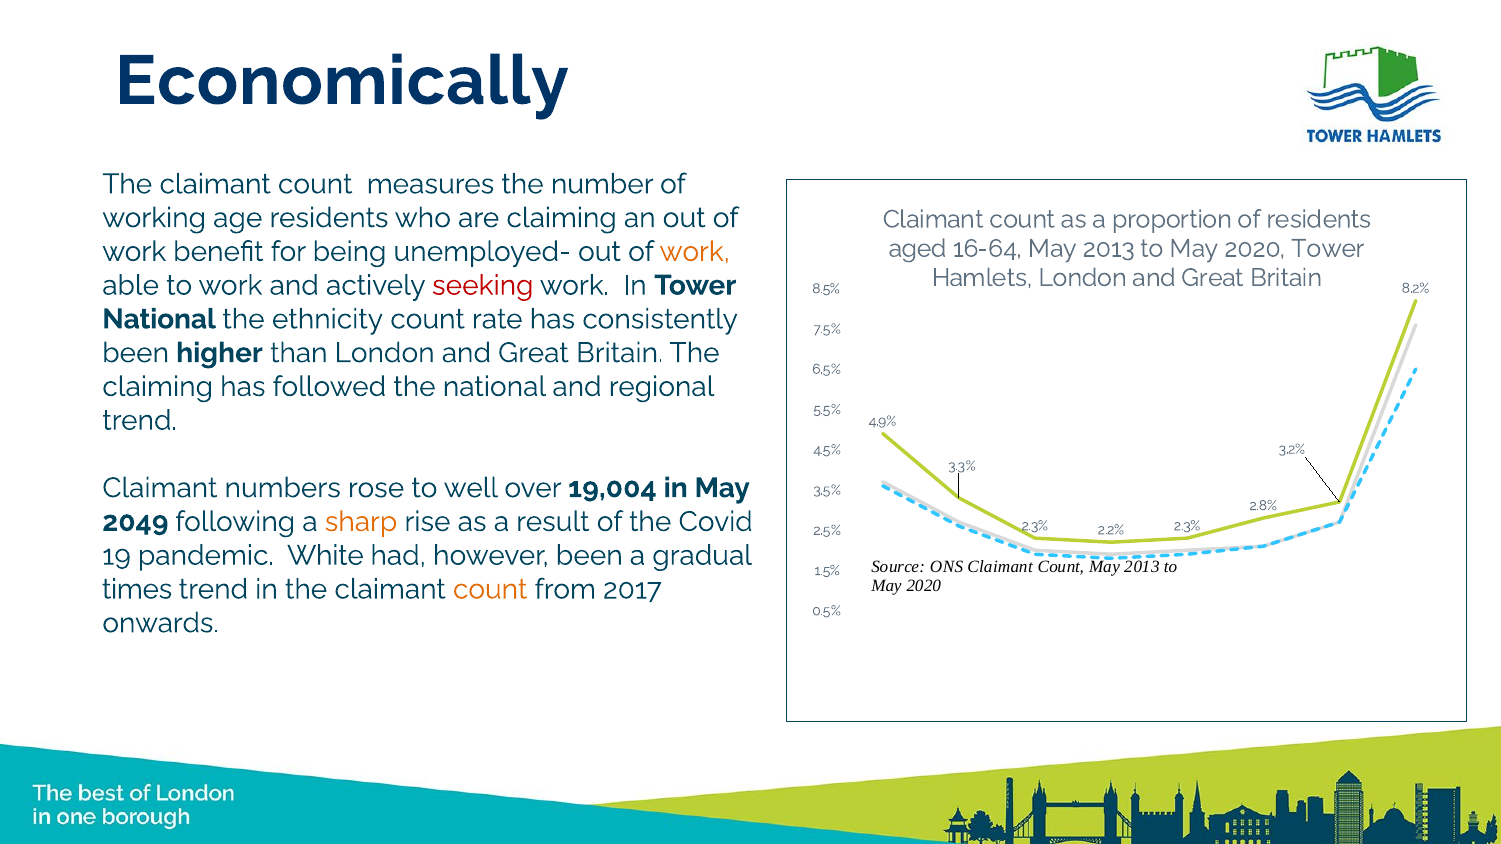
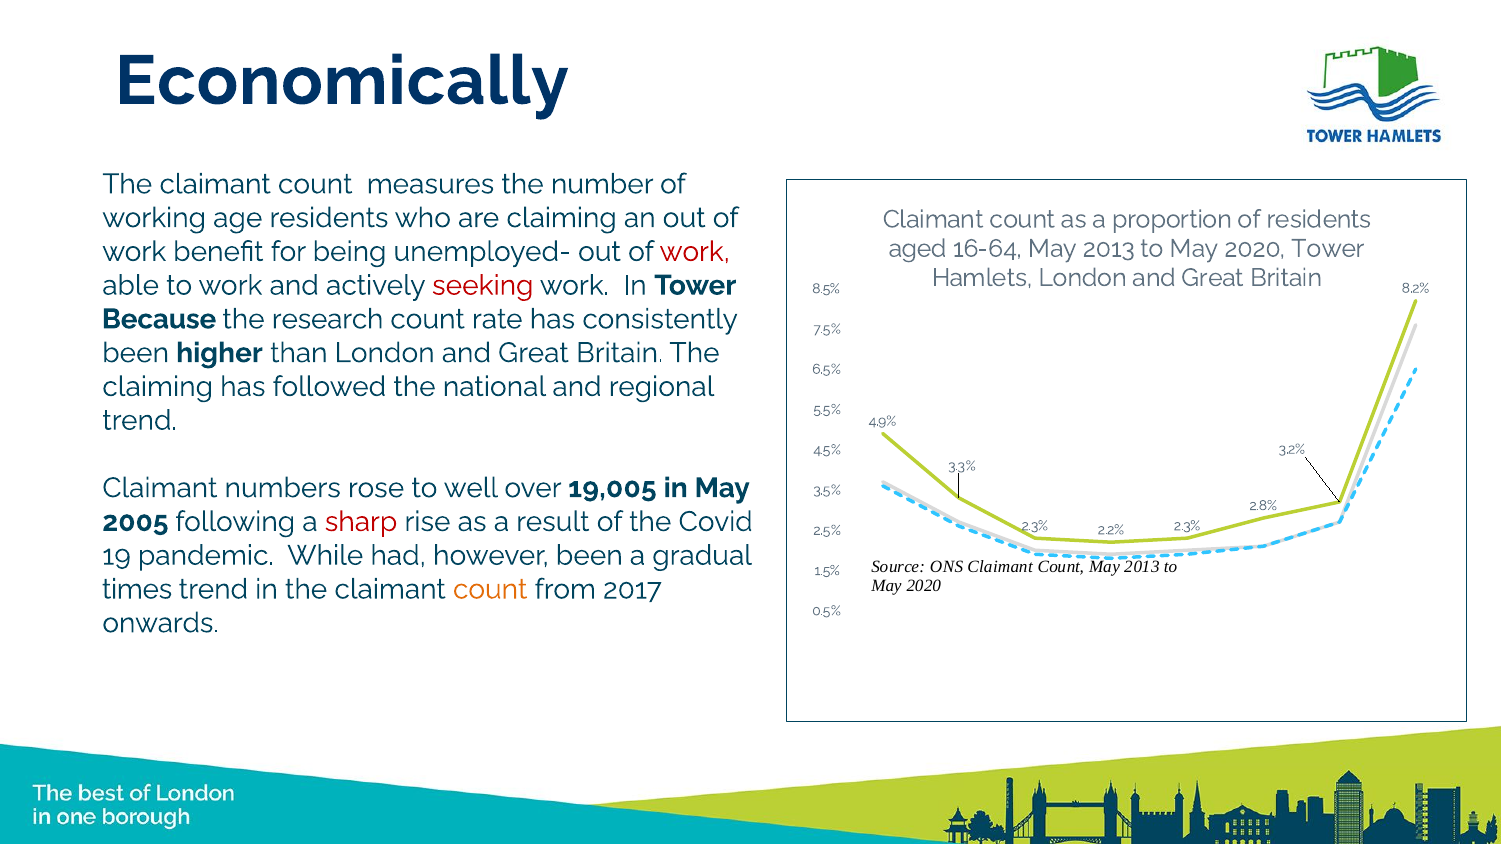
work at (695, 252) colour: orange -> red
National at (159, 319): National -> Because
ethnicity: ethnicity -> research
19,004: 19,004 -> 19,005
2049: 2049 -> 2005
sharp colour: orange -> red
White: White -> While
